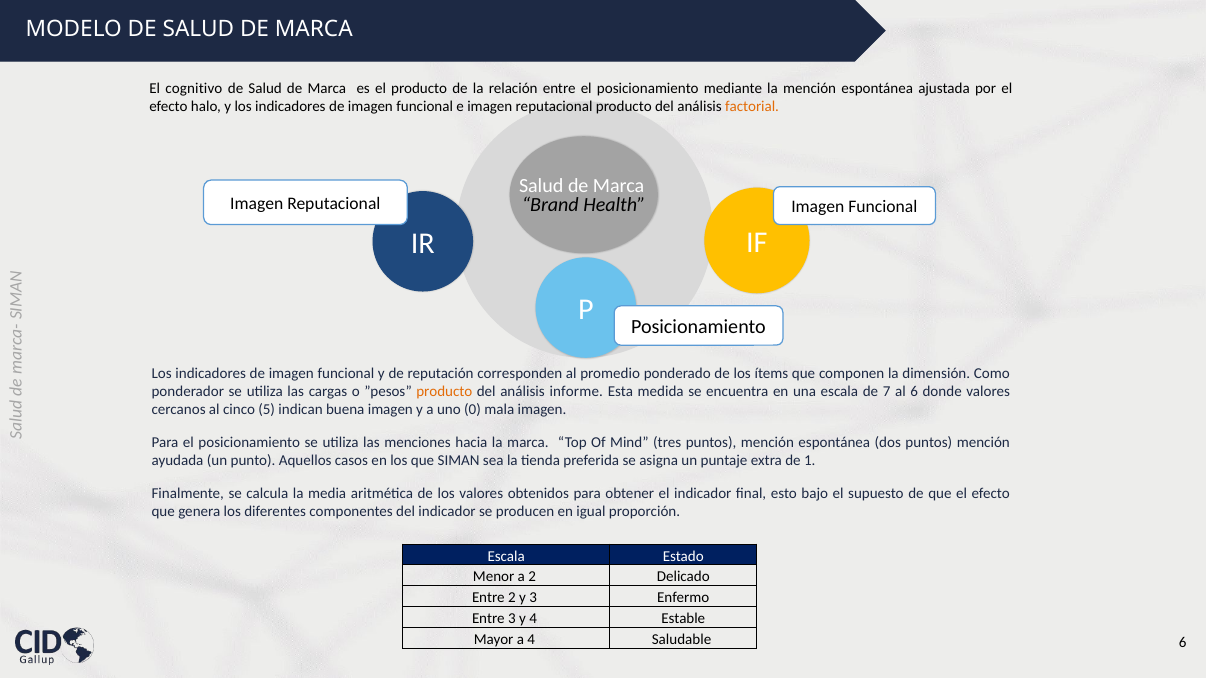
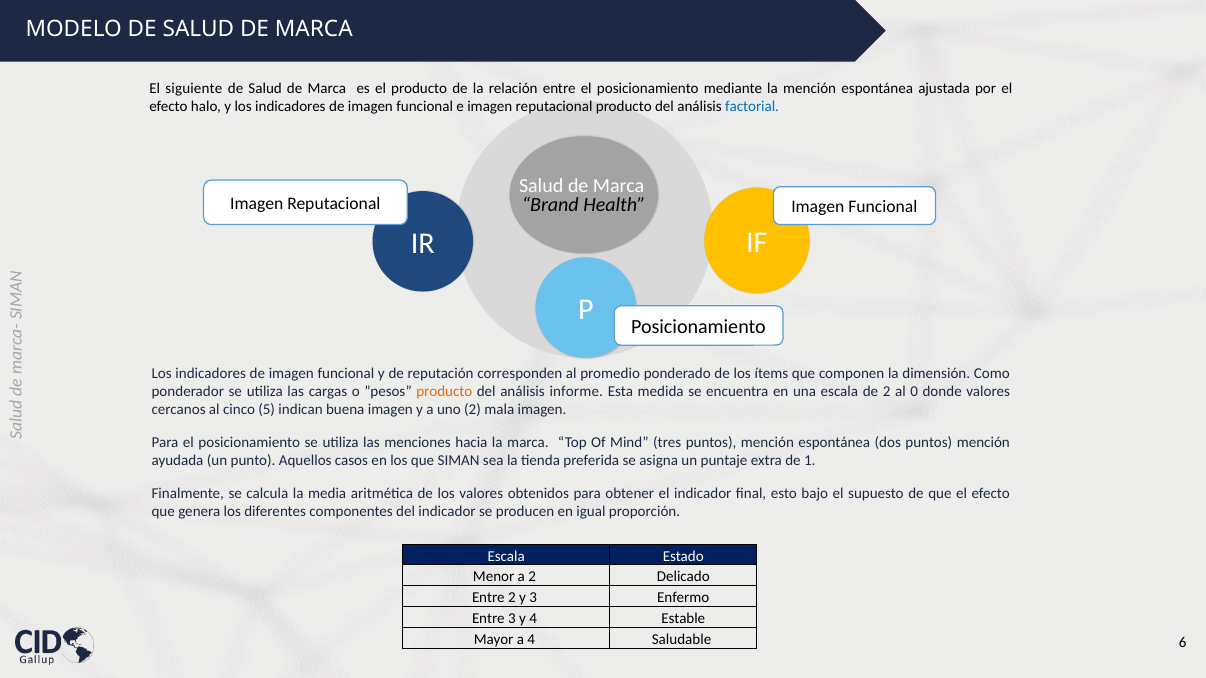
cognitivo: cognitivo -> siguiente
factorial colour: orange -> blue
de 7: 7 -> 2
al 6: 6 -> 0
uno 0: 0 -> 2
